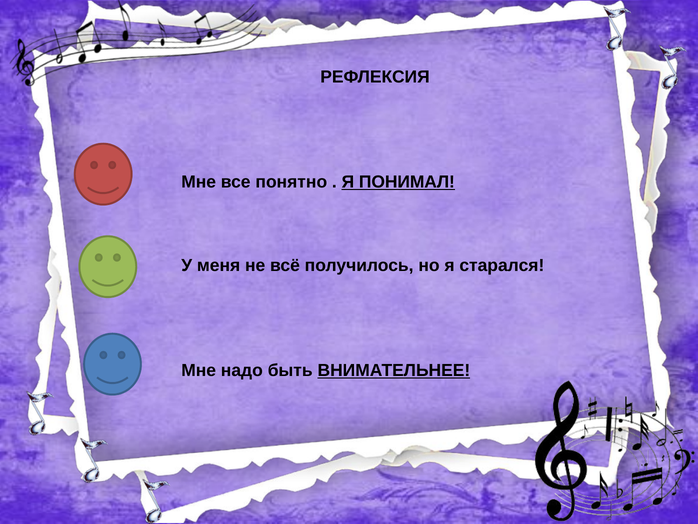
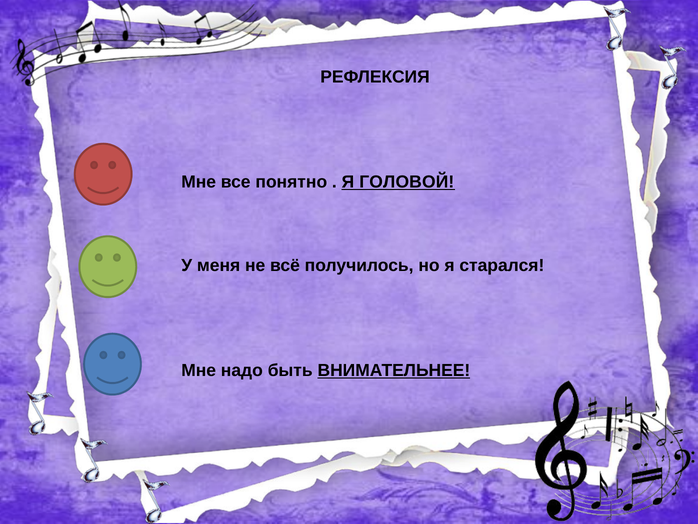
ПОНИМАЛ: ПОНИМАЛ -> ГОЛОВОЙ
